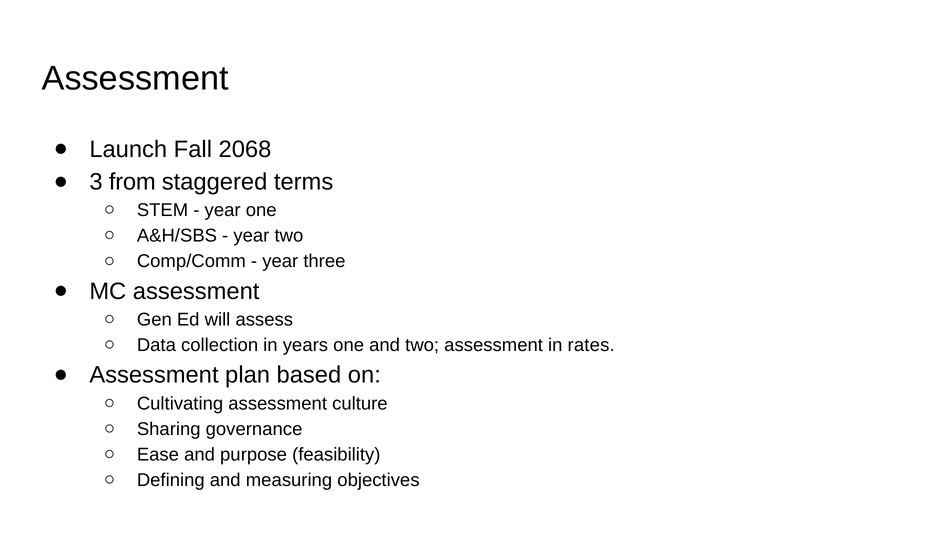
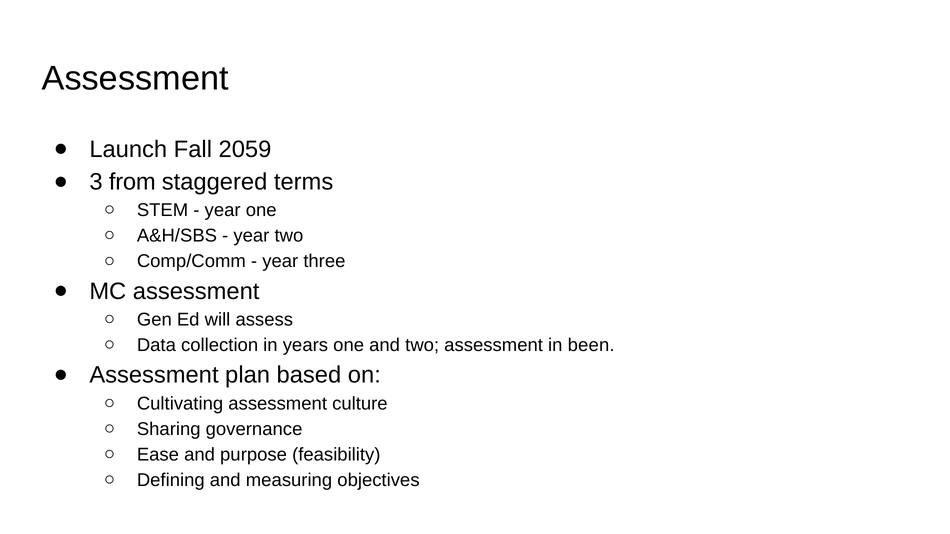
2068: 2068 -> 2059
rates: rates -> been
